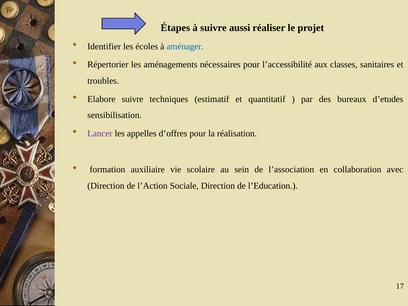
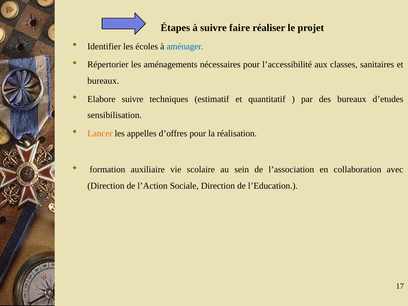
aussi: aussi -> faire
troubles at (103, 81): troubles -> bureaux
Lancer colour: purple -> orange
